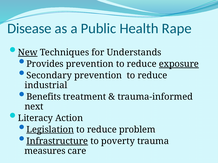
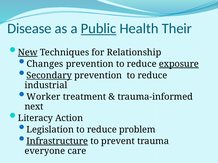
Public underline: none -> present
Rape: Rape -> Their
Understands: Understands -> Relationship
Provides: Provides -> Changes
Secondary underline: none -> present
Benefits: Benefits -> Worker
Legislation underline: present -> none
poverty: poverty -> prevent
measures: measures -> everyone
